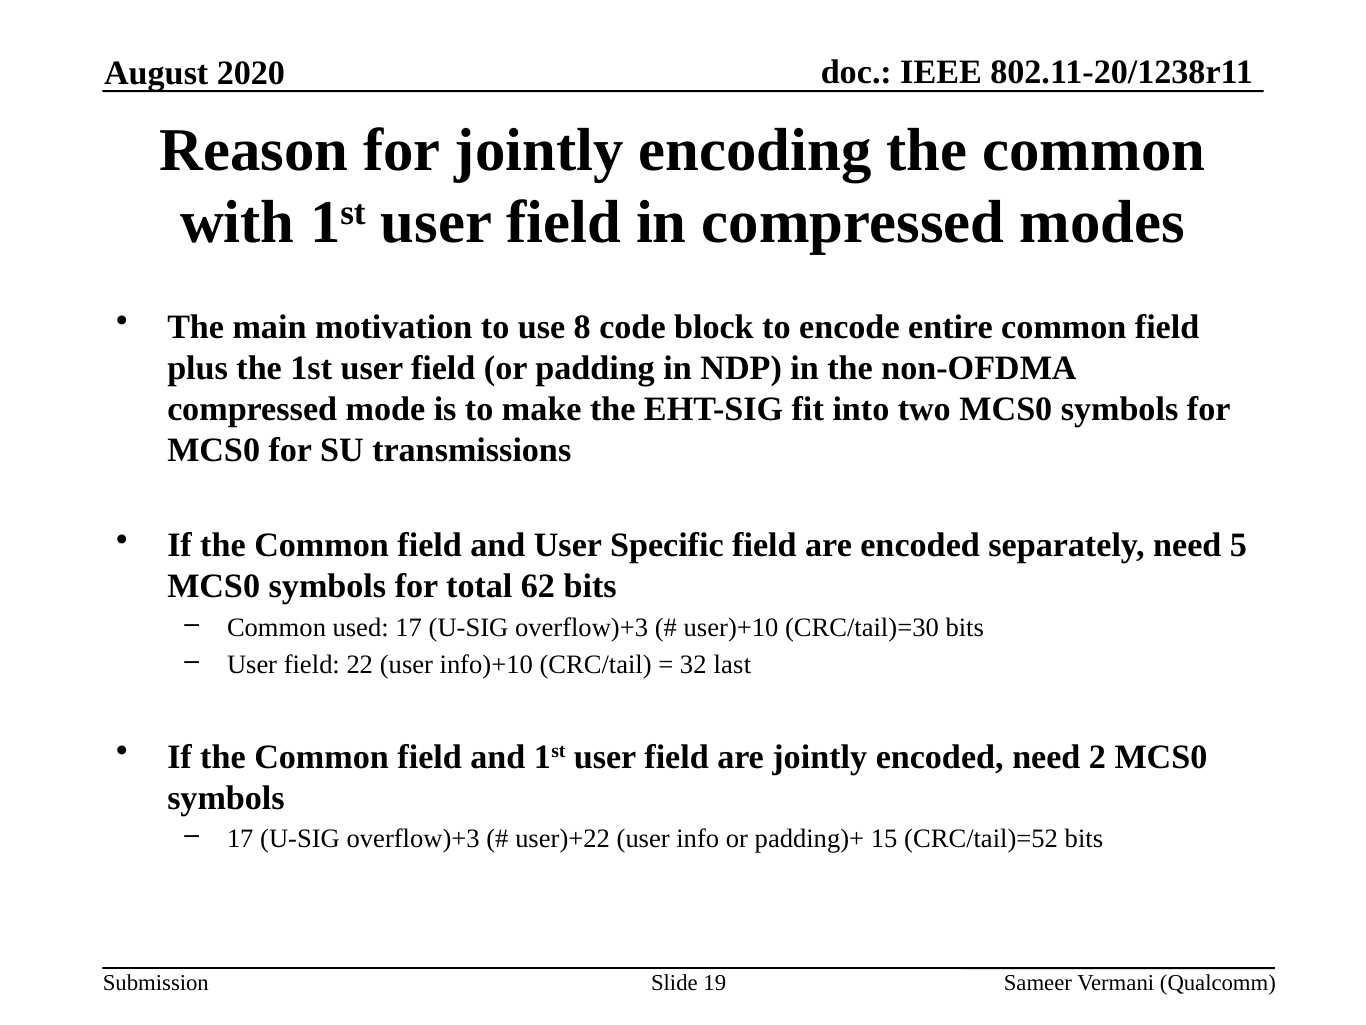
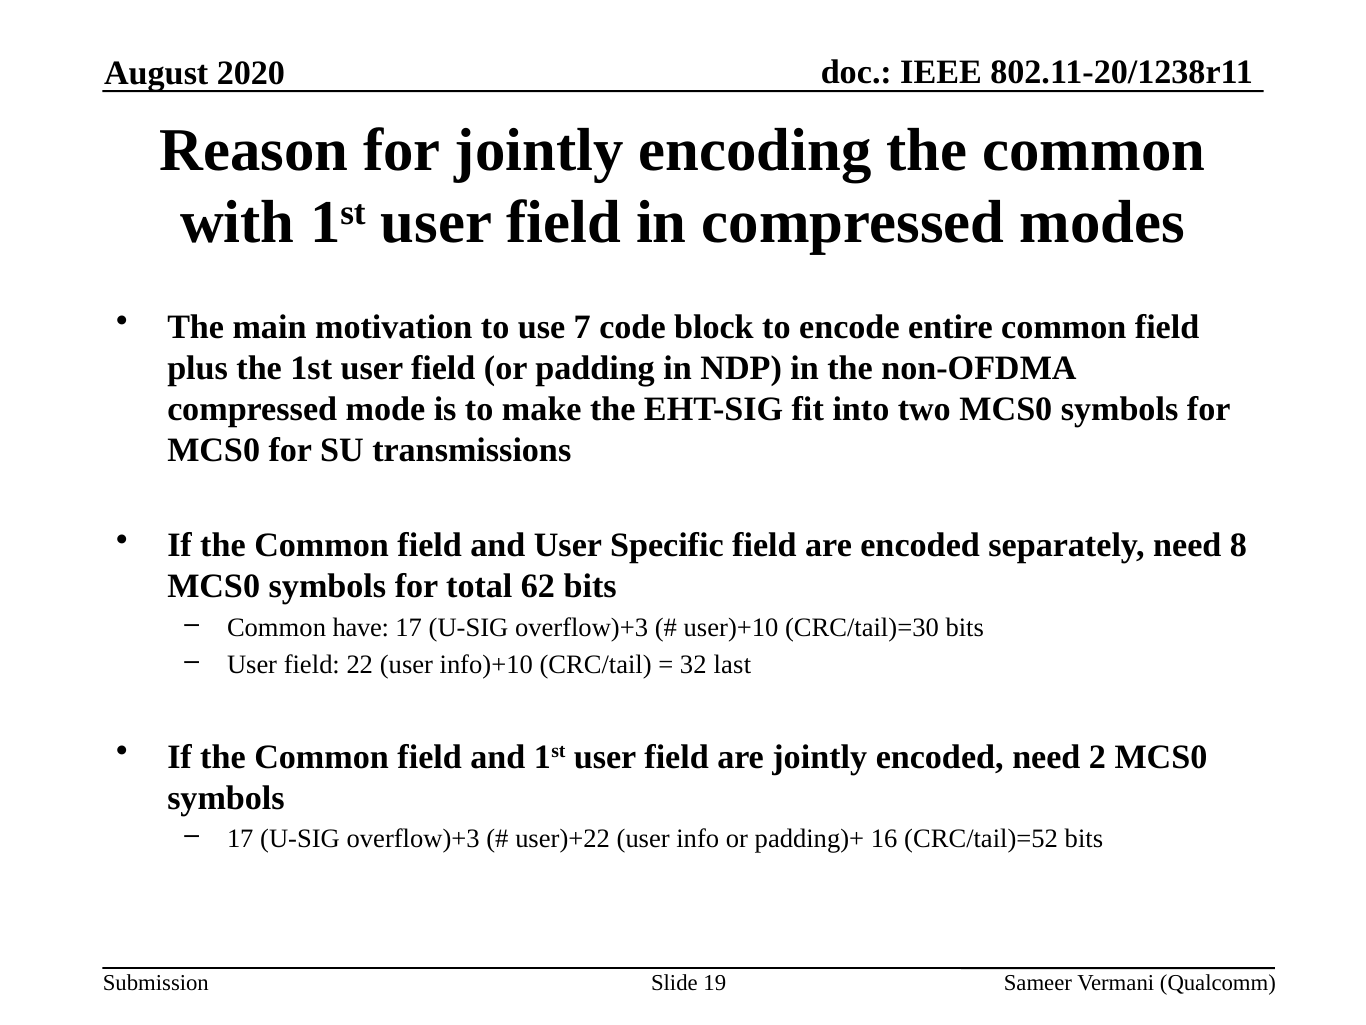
8: 8 -> 7
5: 5 -> 8
used: used -> have
15: 15 -> 16
